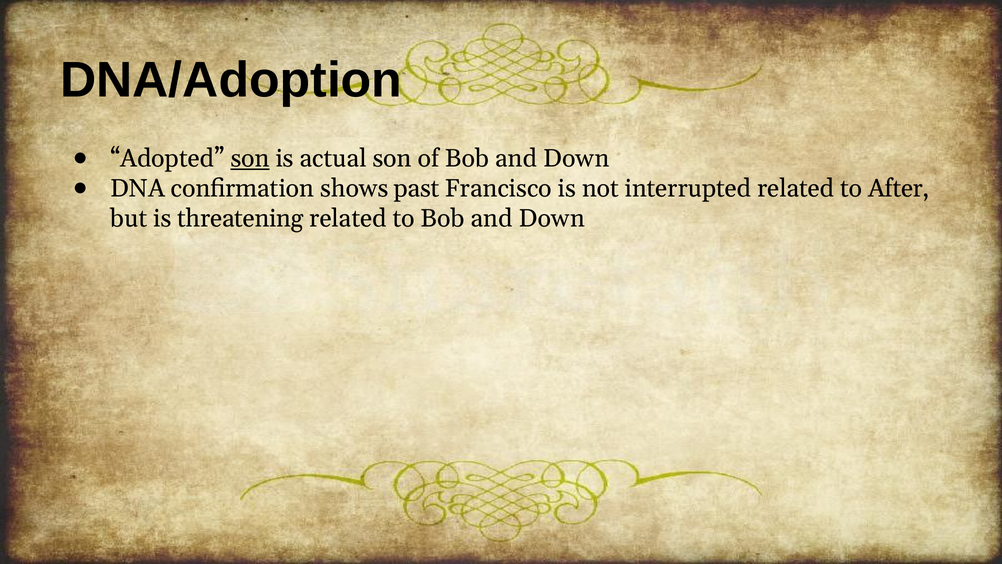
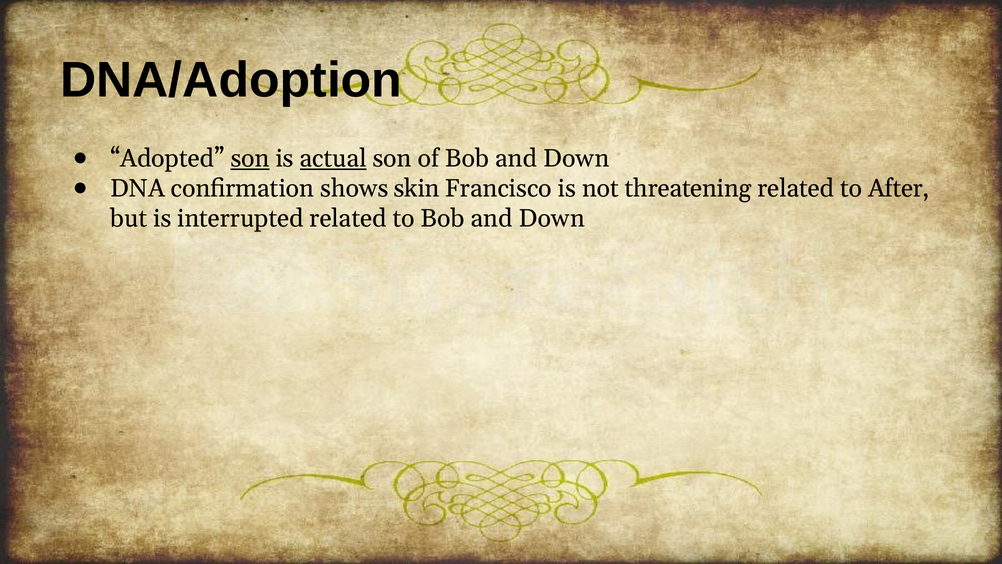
actual underline: none -> present
past: past -> skin
interrupted: interrupted -> threatening
threatening: threatening -> interrupted
